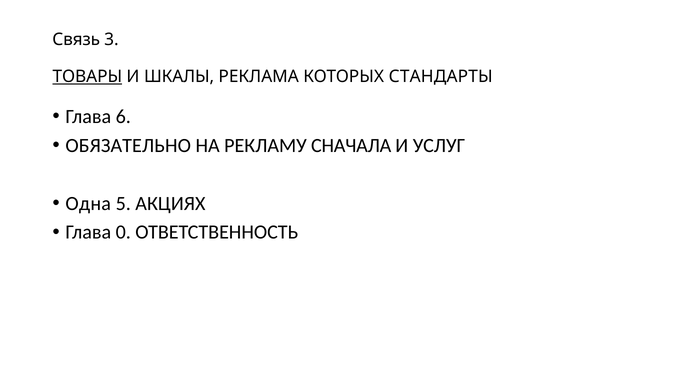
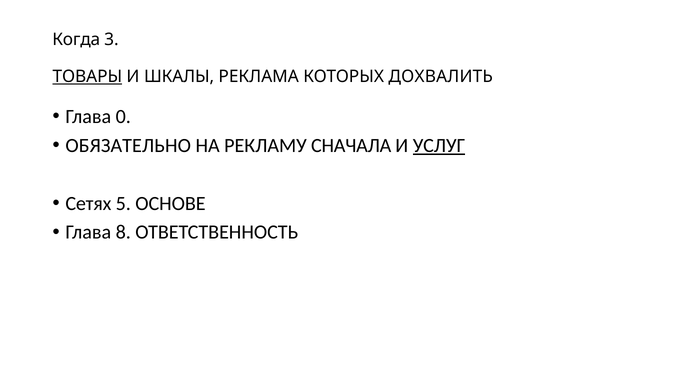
Связь: Связь -> Когда
СТАНДАРТЫ: СТАНДАРТЫ -> ДОХВАЛИТЬ
6: 6 -> 0
УСЛУГ underline: none -> present
Одна: Одна -> Сетях
АКЦИЯХ: АКЦИЯХ -> ОСНОВЕ
0: 0 -> 8
